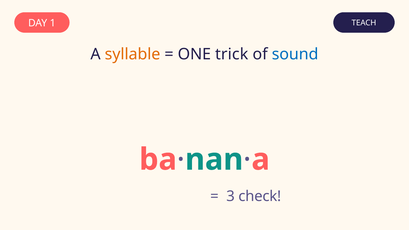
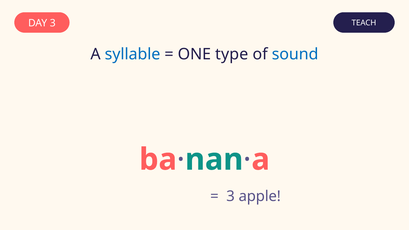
DAY 1: 1 -> 3
syllable colour: orange -> blue
trick: trick -> type
check: check -> apple
